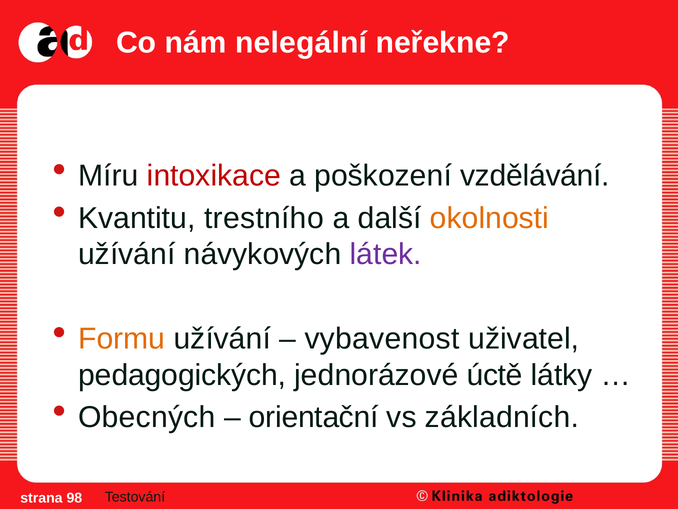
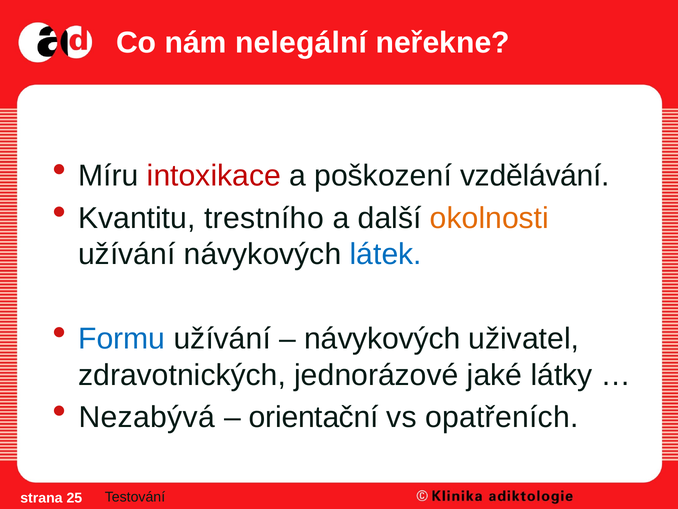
látek colour: purple -> blue
Formu colour: orange -> blue
vybavenost at (382, 339): vybavenost -> návykových
pedagogických: pedagogických -> zdravotnických
úctě: úctě -> jaké
Obecných: Obecných -> Nezabývá
základních: základních -> opatřeních
98: 98 -> 25
